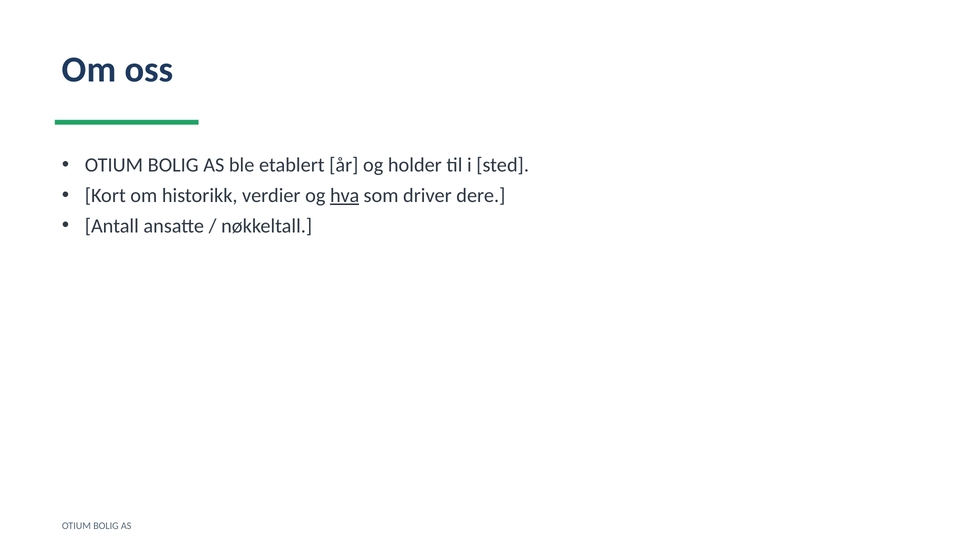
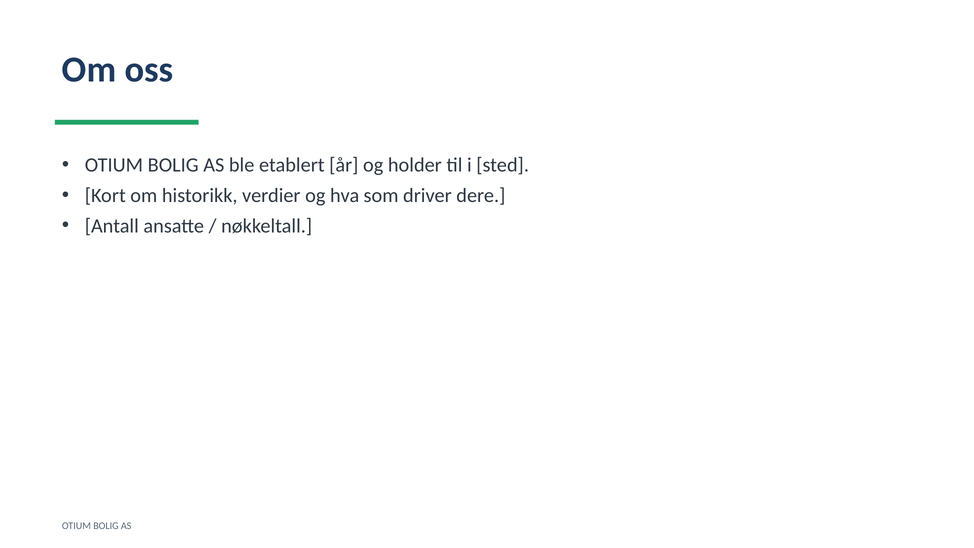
hva underline: present -> none
